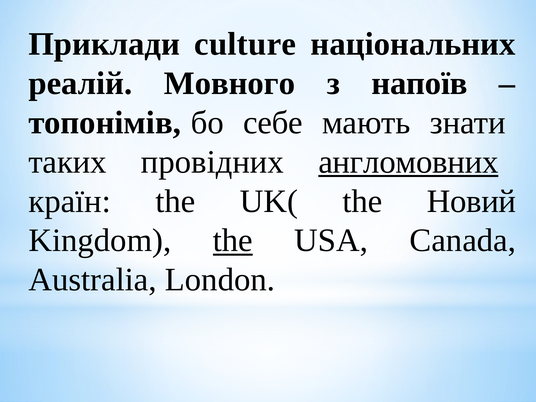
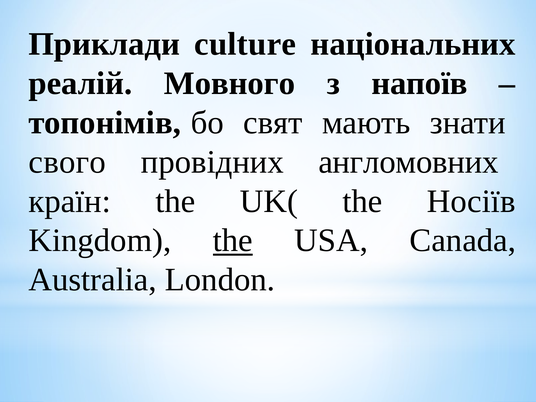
себе: себе -> свят
таких: таких -> свого
англомовних underline: present -> none
Новий: Новий -> Носіїв
